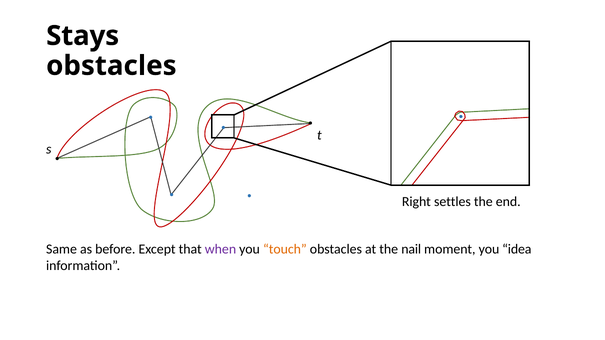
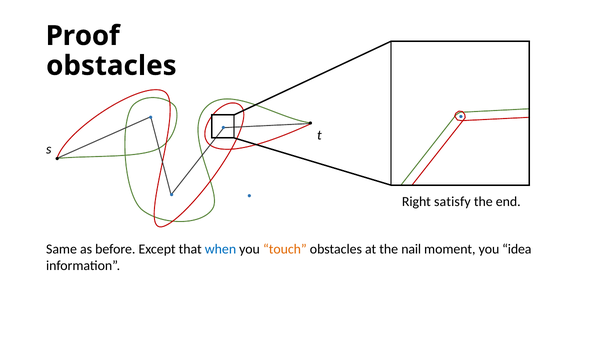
Stays: Stays -> Proof
settles: settles -> satisfy
when colour: purple -> blue
